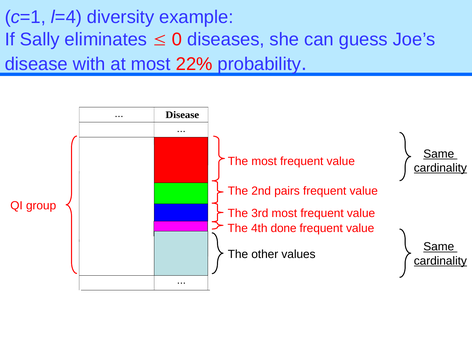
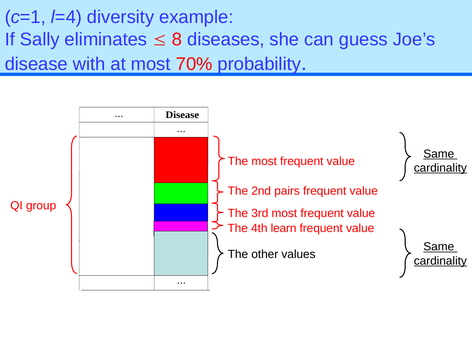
0: 0 -> 8
22%: 22% -> 70%
done: done -> learn
